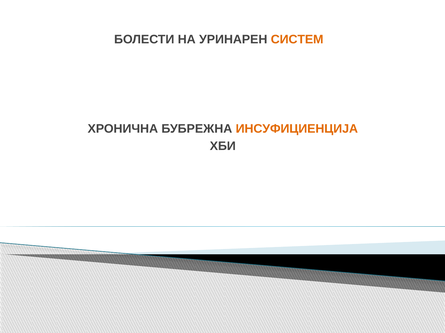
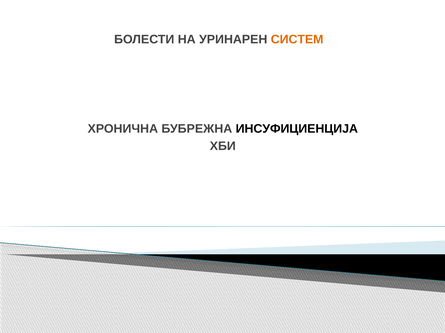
ИНСУФИЦИЕНЦИЈА colour: orange -> black
